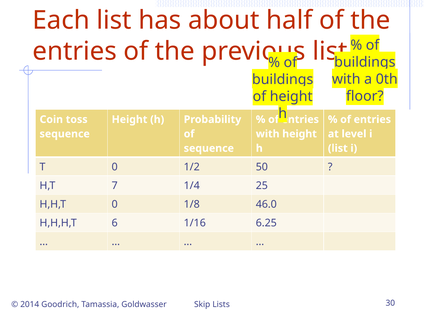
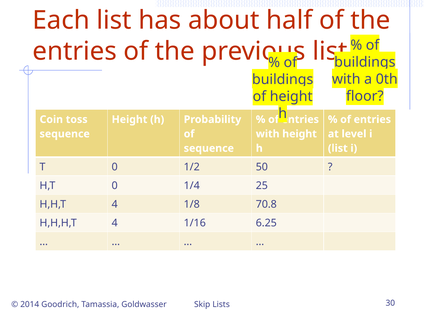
H,T 7: 7 -> 0
H,H,T 0: 0 -> 4
46.0: 46.0 -> 70.8
H,H,H,T 6: 6 -> 4
